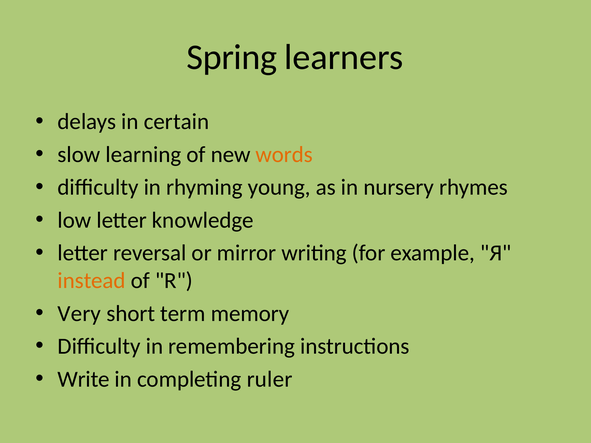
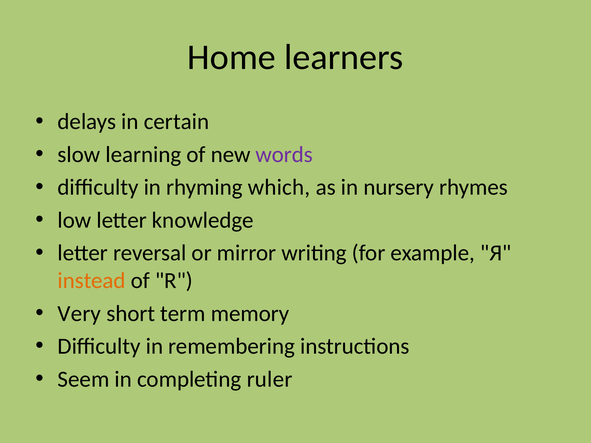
Spring: Spring -> Home
words colour: orange -> purple
young: young -> which
Write: Write -> Seem
